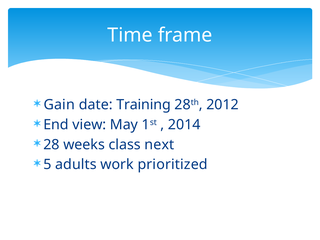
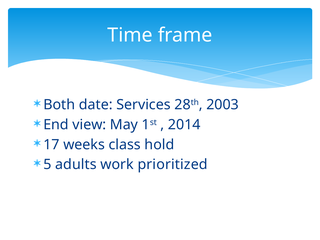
Gain: Gain -> Both
Training: Training -> Services
2012: 2012 -> 2003
28: 28 -> 17
next: next -> hold
